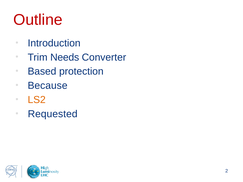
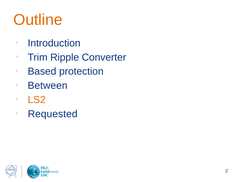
Outline colour: red -> orange
Needs: Needs -> Ripple
Because: Because -> Between
